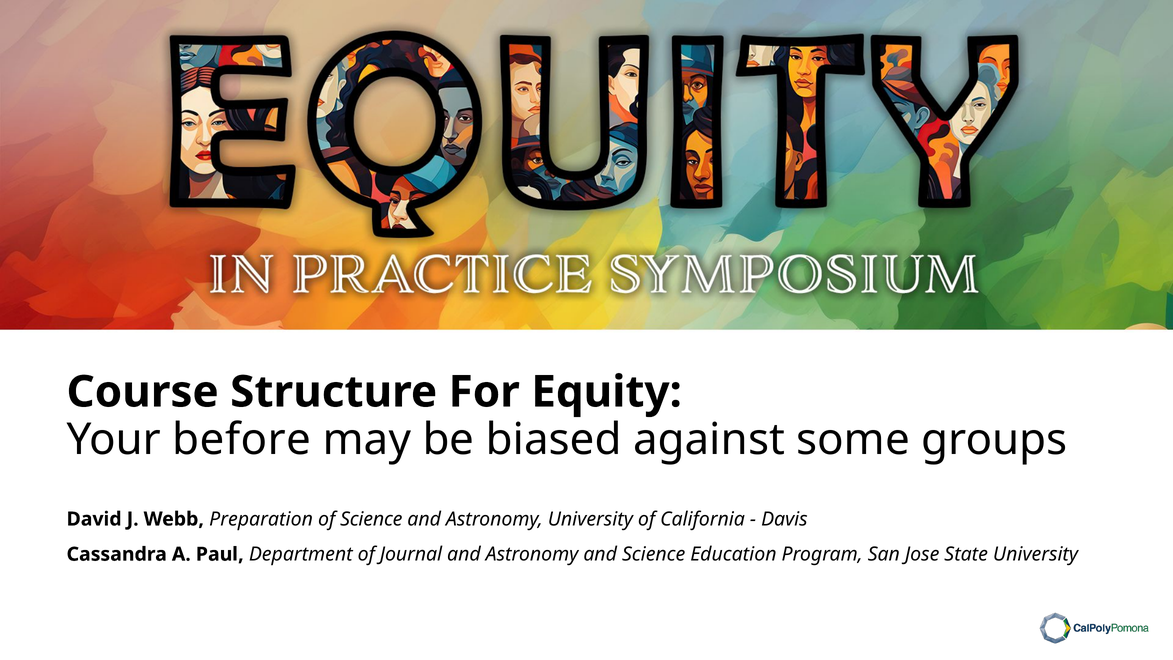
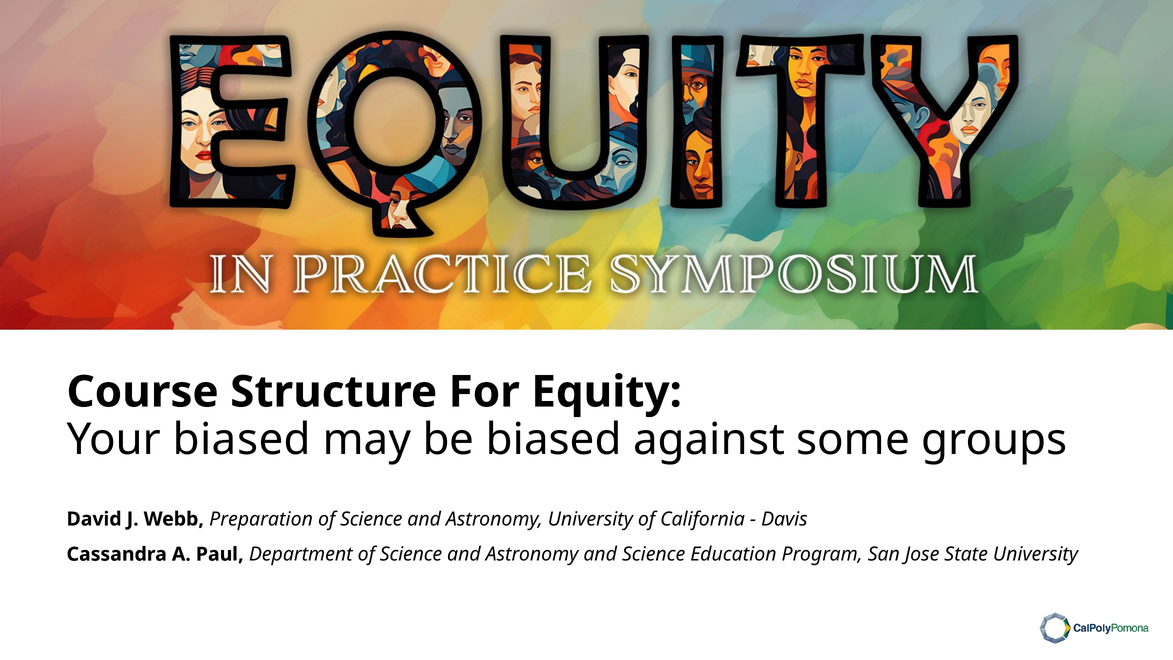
Your before: before -> biased
Department of Journal: Journal -> Science
